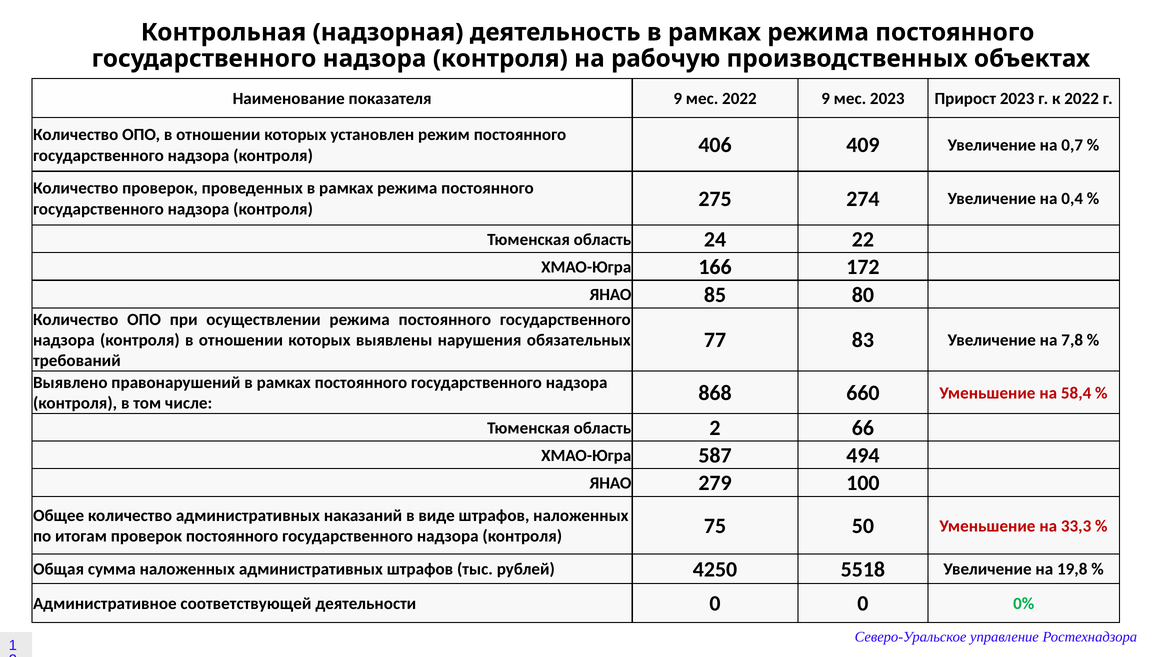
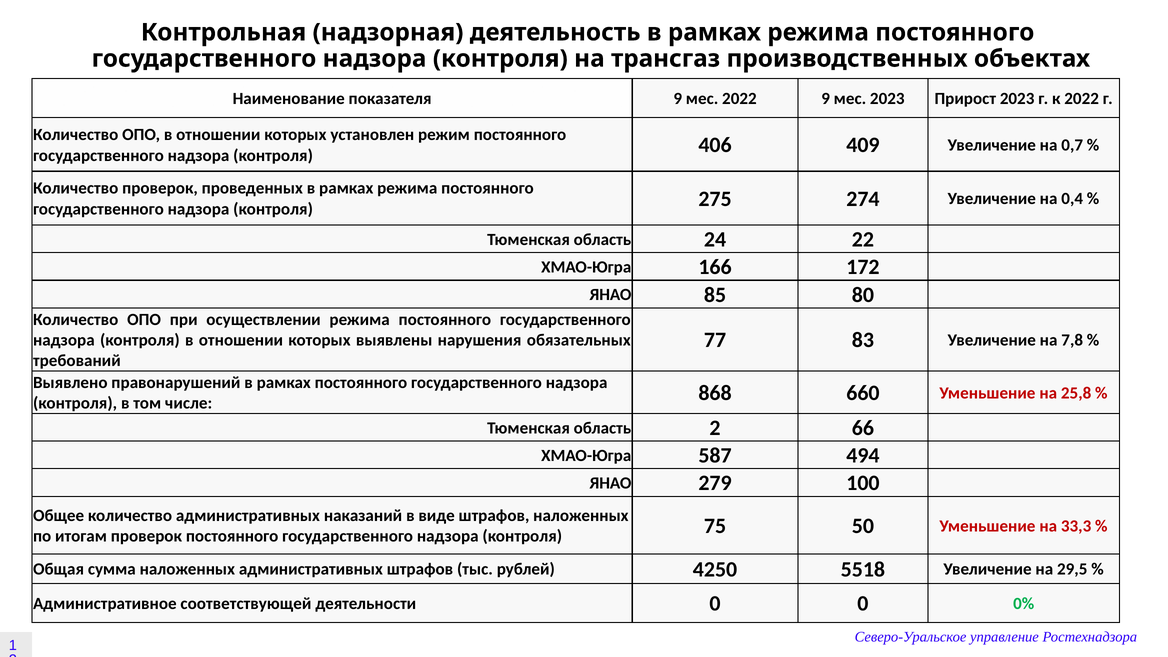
рабочую: рабочую -> трансгаз
58,4: 58,4 -> 25,8
19,8: 19,8 -> 29,5
